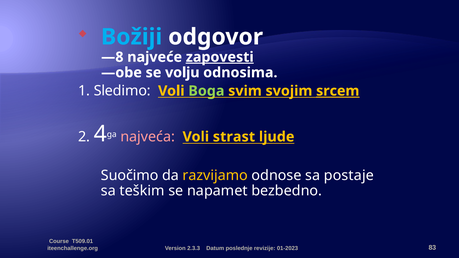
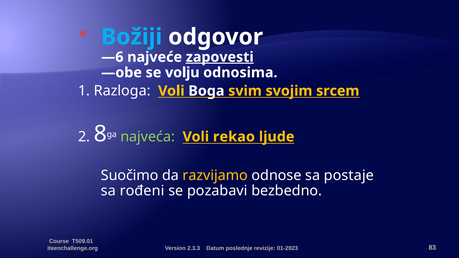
—8: —8 -> —6
Sledimo: Sledimo -> Razloga
Boga colour: light green -> white
srcem underline: present -> none
4: 4 -> 8
najveća colour: pink -> light green
strast: strast -> rekao
teškim: teškim -> rođeni
napamet: napamet -> pozabavi
